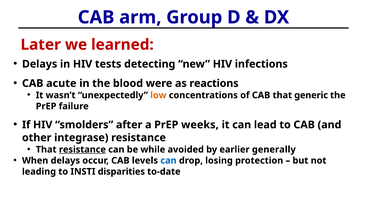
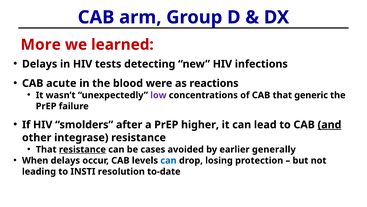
Later: Later -> More
low colour: orange -> purple
weeks: weeks -> higher
and underline: none -> present
while: while -> cases
disparities: disparities -> resolution
